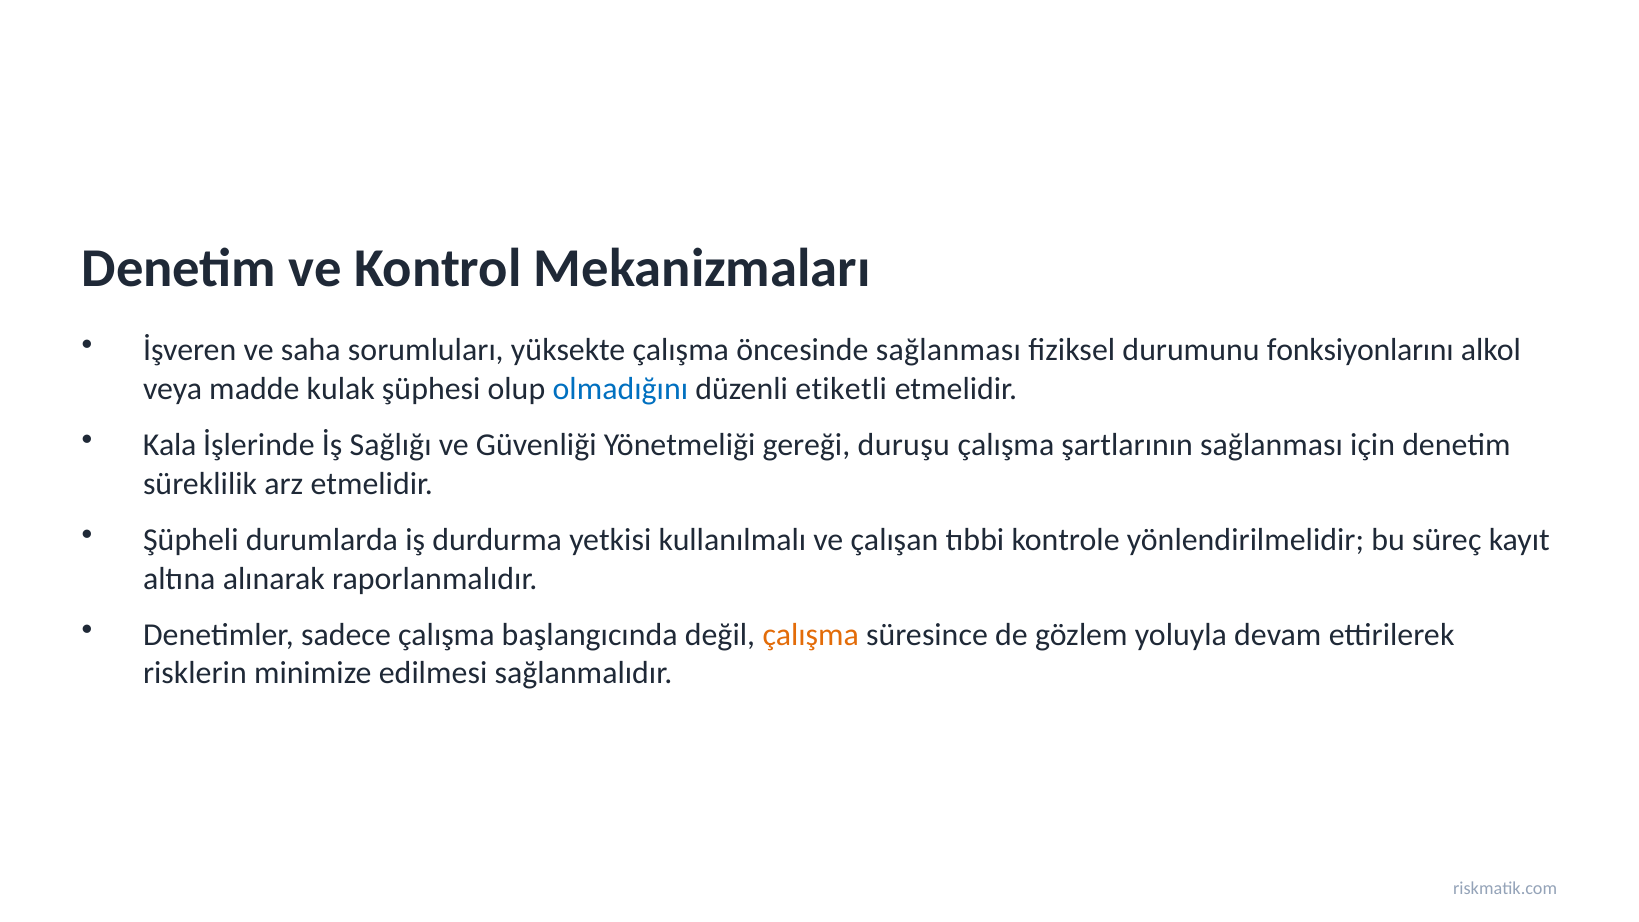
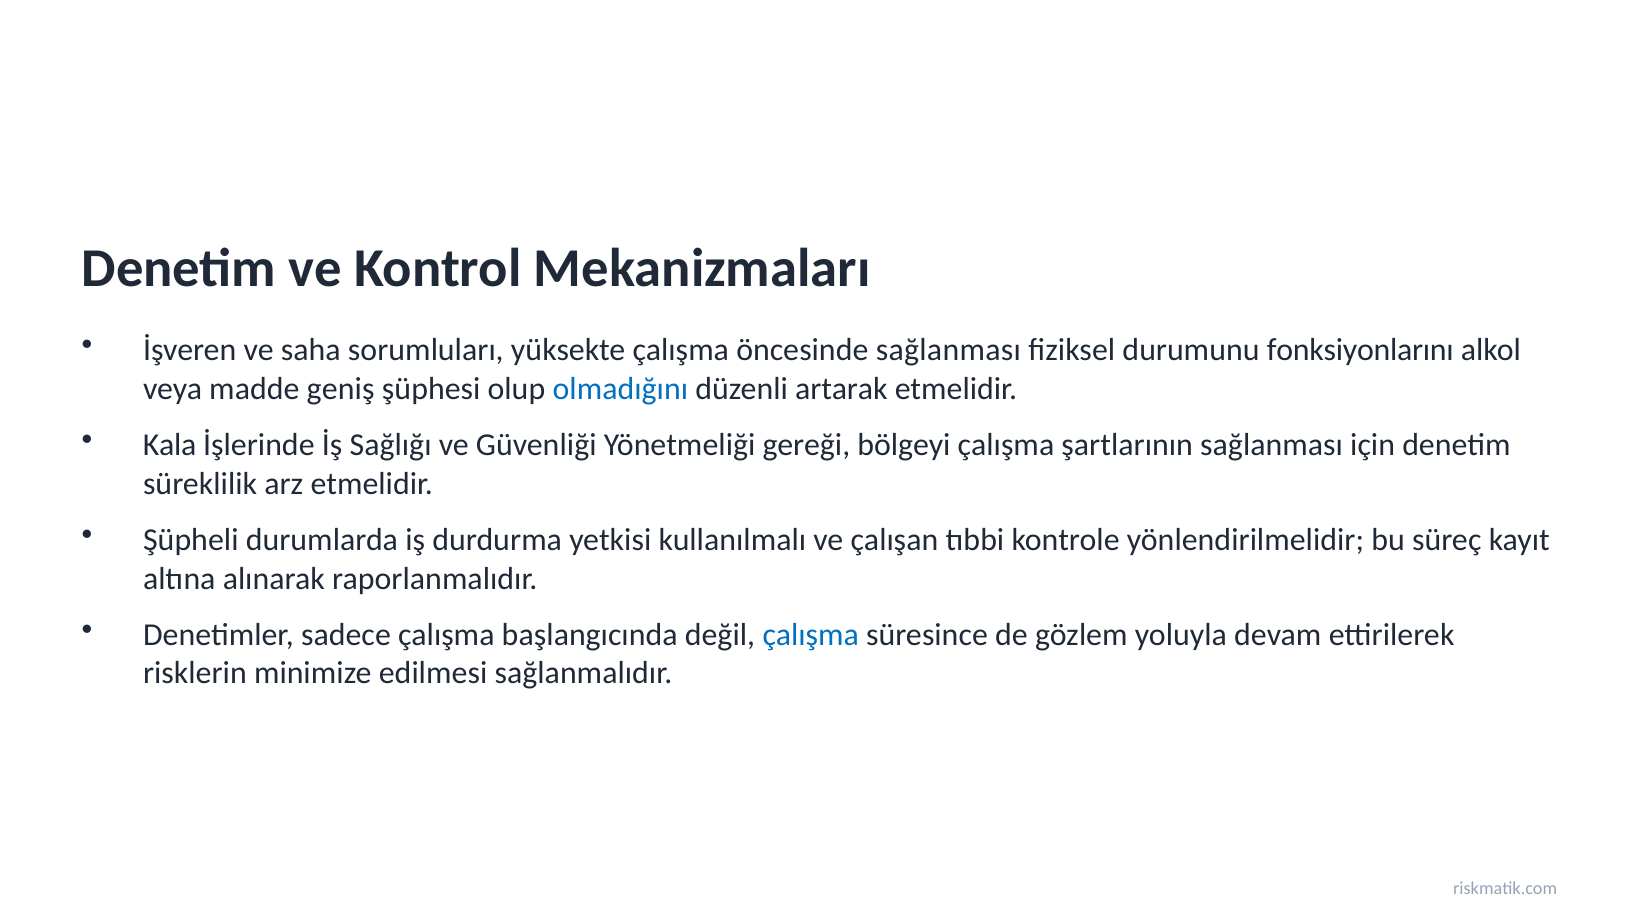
kulak: kulak -> geniş
etiketli: etiketli -> artarak
duruşu: duruşu -> bölgeyi
çalışma at (811, 635) colour: orange -> blue
